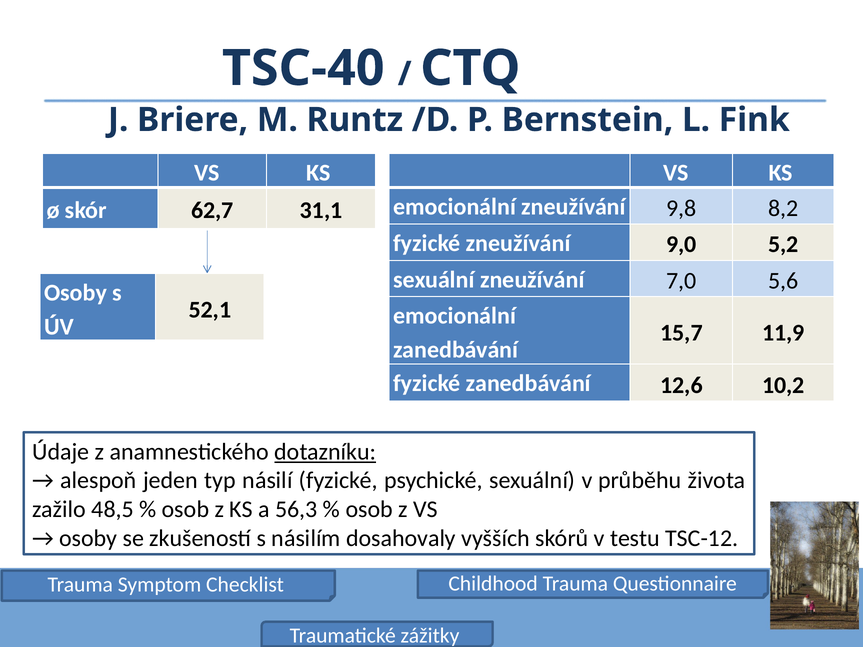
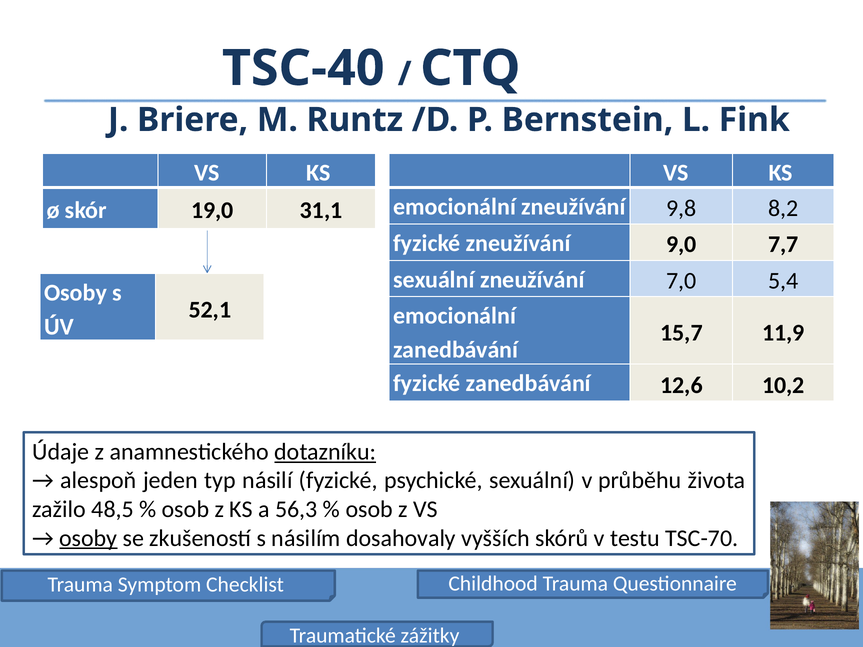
62,7: 62,7 -> 19,0
5,2: 5,2 -> 7,7
5,6: 5,6 -> 5,4
osoby at (88, 538) underline: none -> present
TSC-12: TSC-12 -> TSC-70
